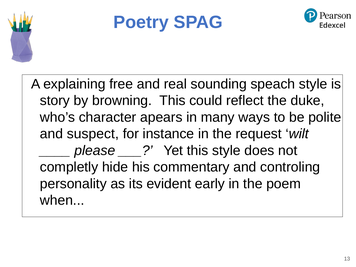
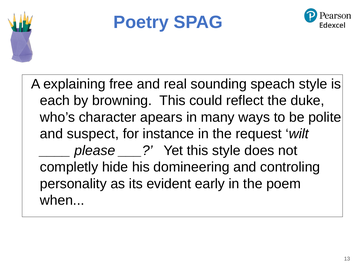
story: story -> each
commentary: commentary -> domineering
